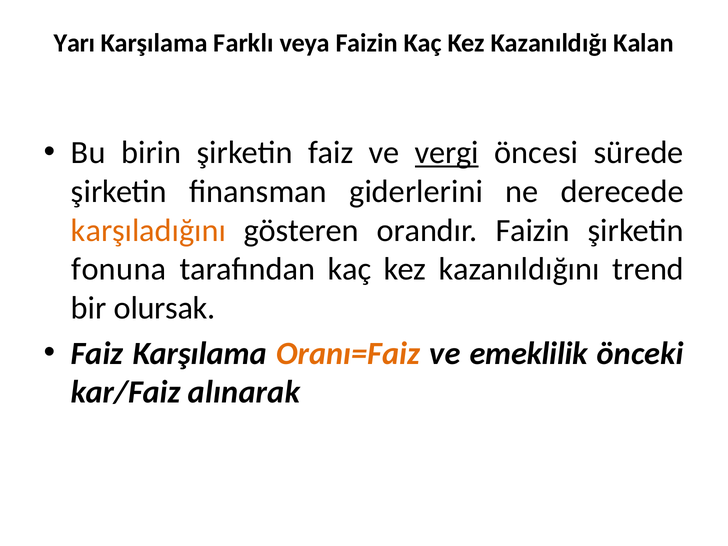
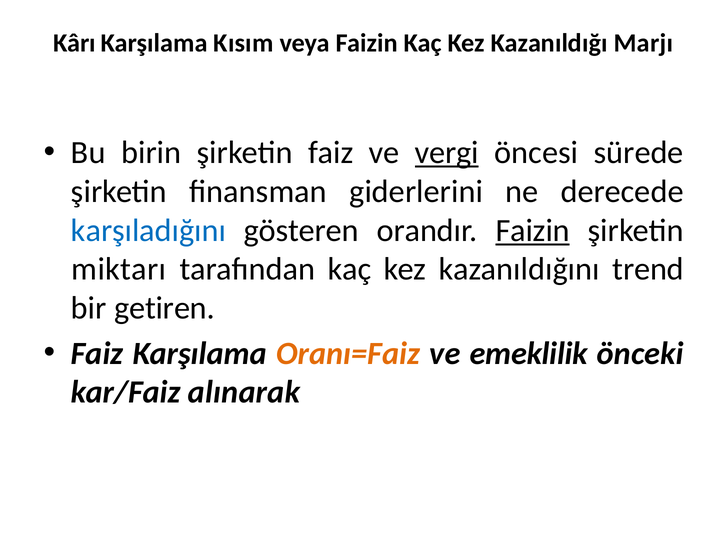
Yarı: Yarı -> Kârı
Farklı: Farklı -> Kısım
Kalan: Kalan -> Marjı
karşıladığını colour: orange -> blue
Faizin at (533, 230) underline: none -> present
fonuna: fonuna -> miktarı
olursak: olursak -> getiren
